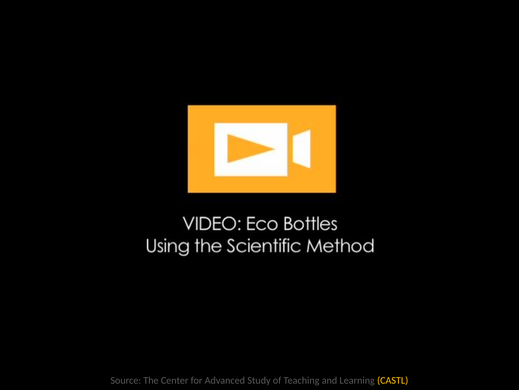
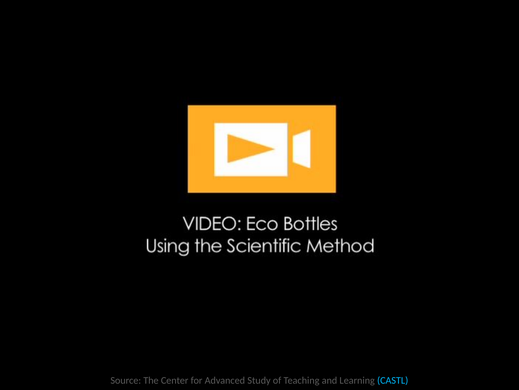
CASTL colour: yellow -> light blue
